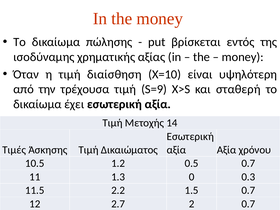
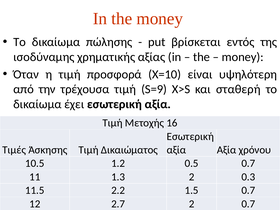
διαίσθηση: διαίσθηση -> προσφορά
14: 14 -> 16
1.3 0: 0 -> 2
